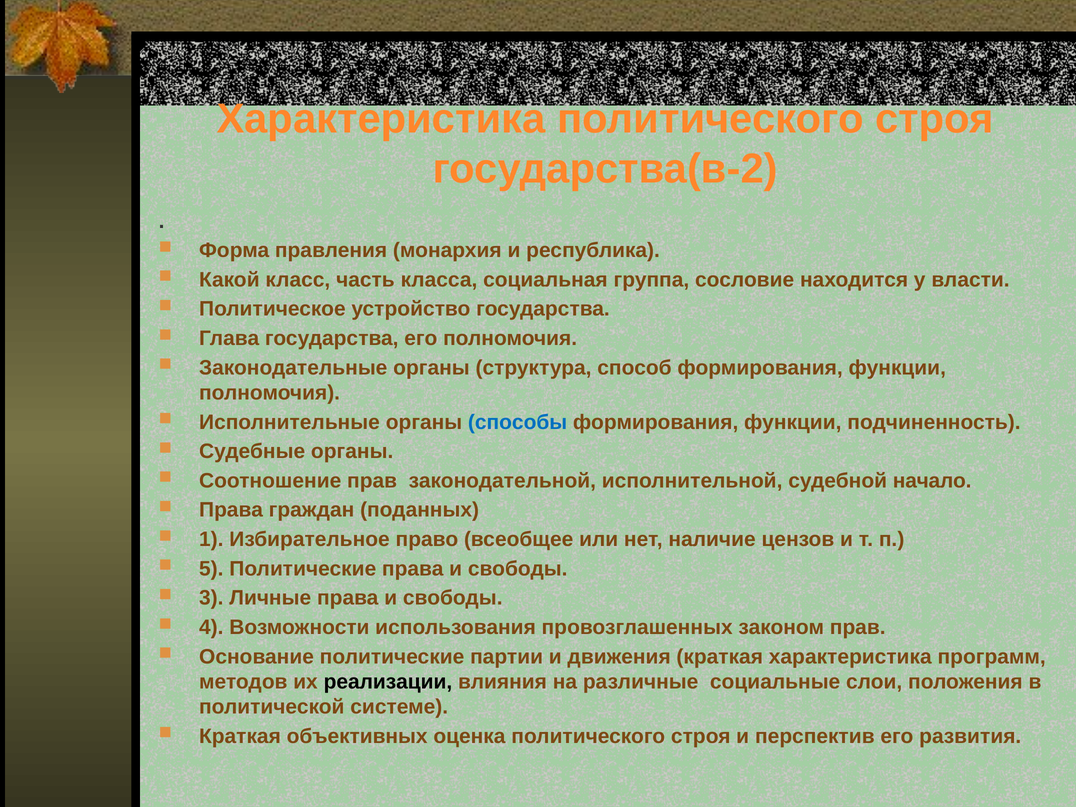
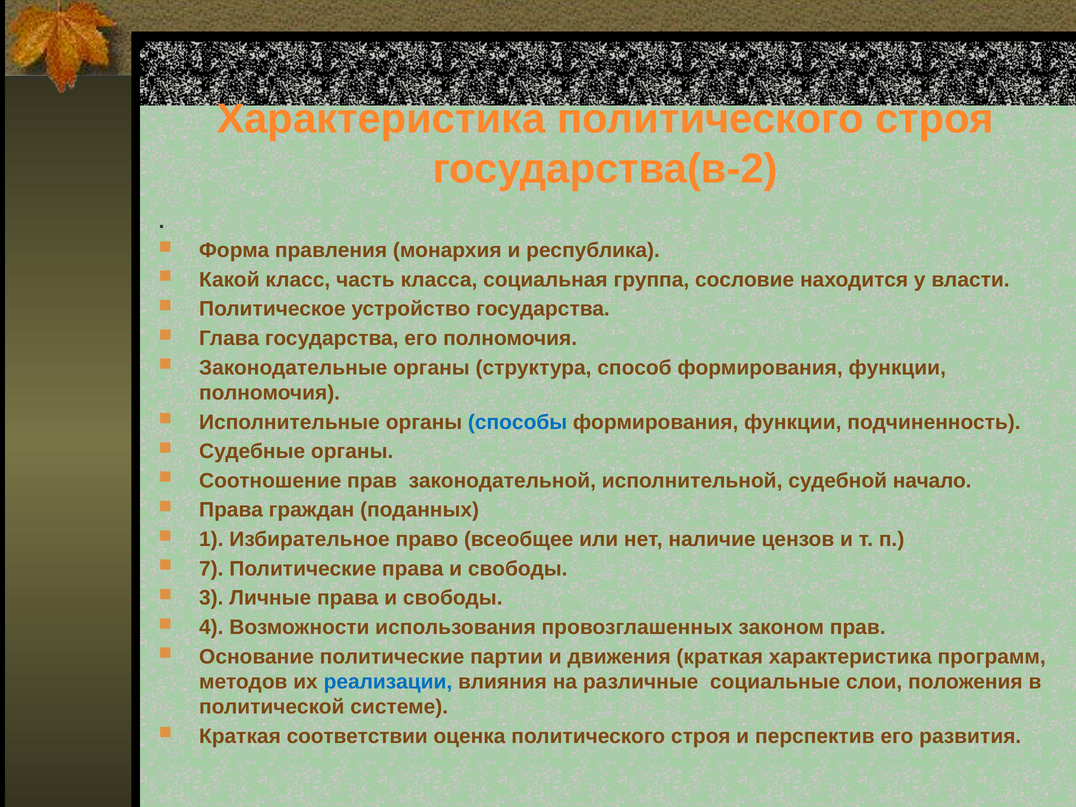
5: 5 -> 7
реализации colour: black -> blue
объективных: объективных -> соответствии
